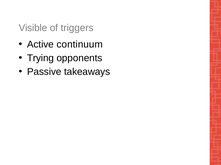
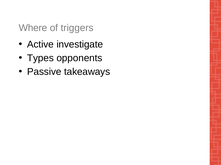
Visible: Visible -> Where
continuum: continuum -> investigate
Trying: Trying -> Types
